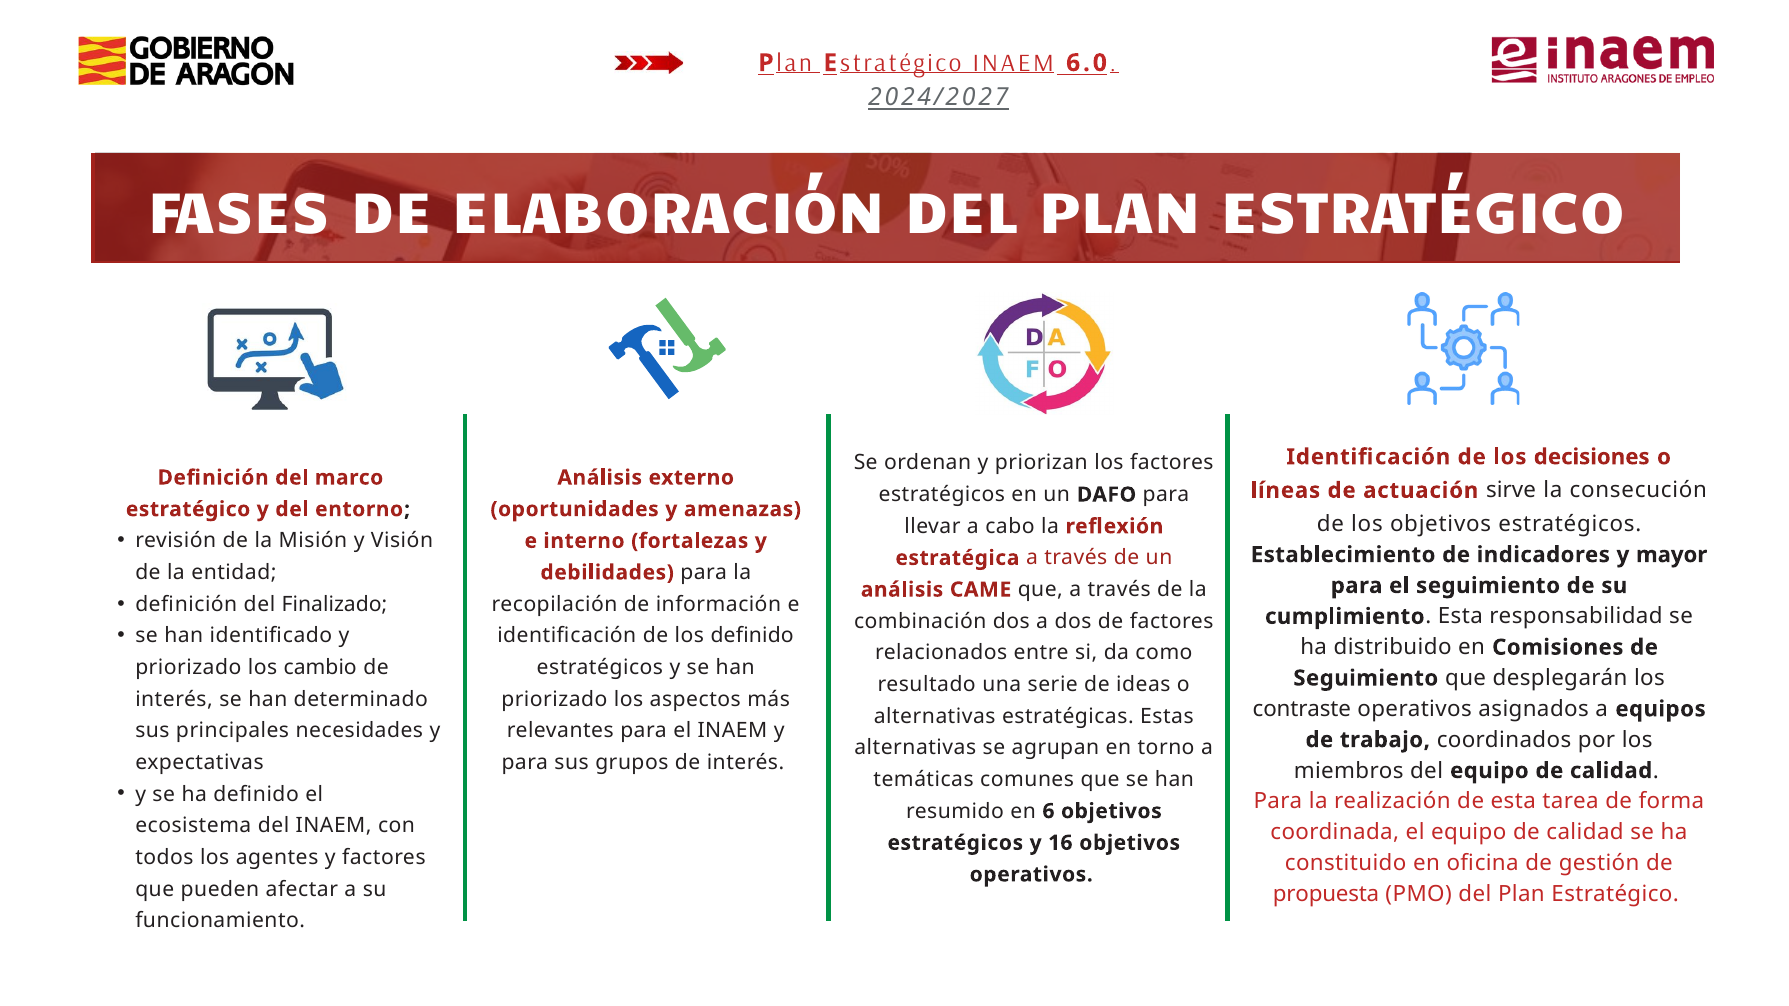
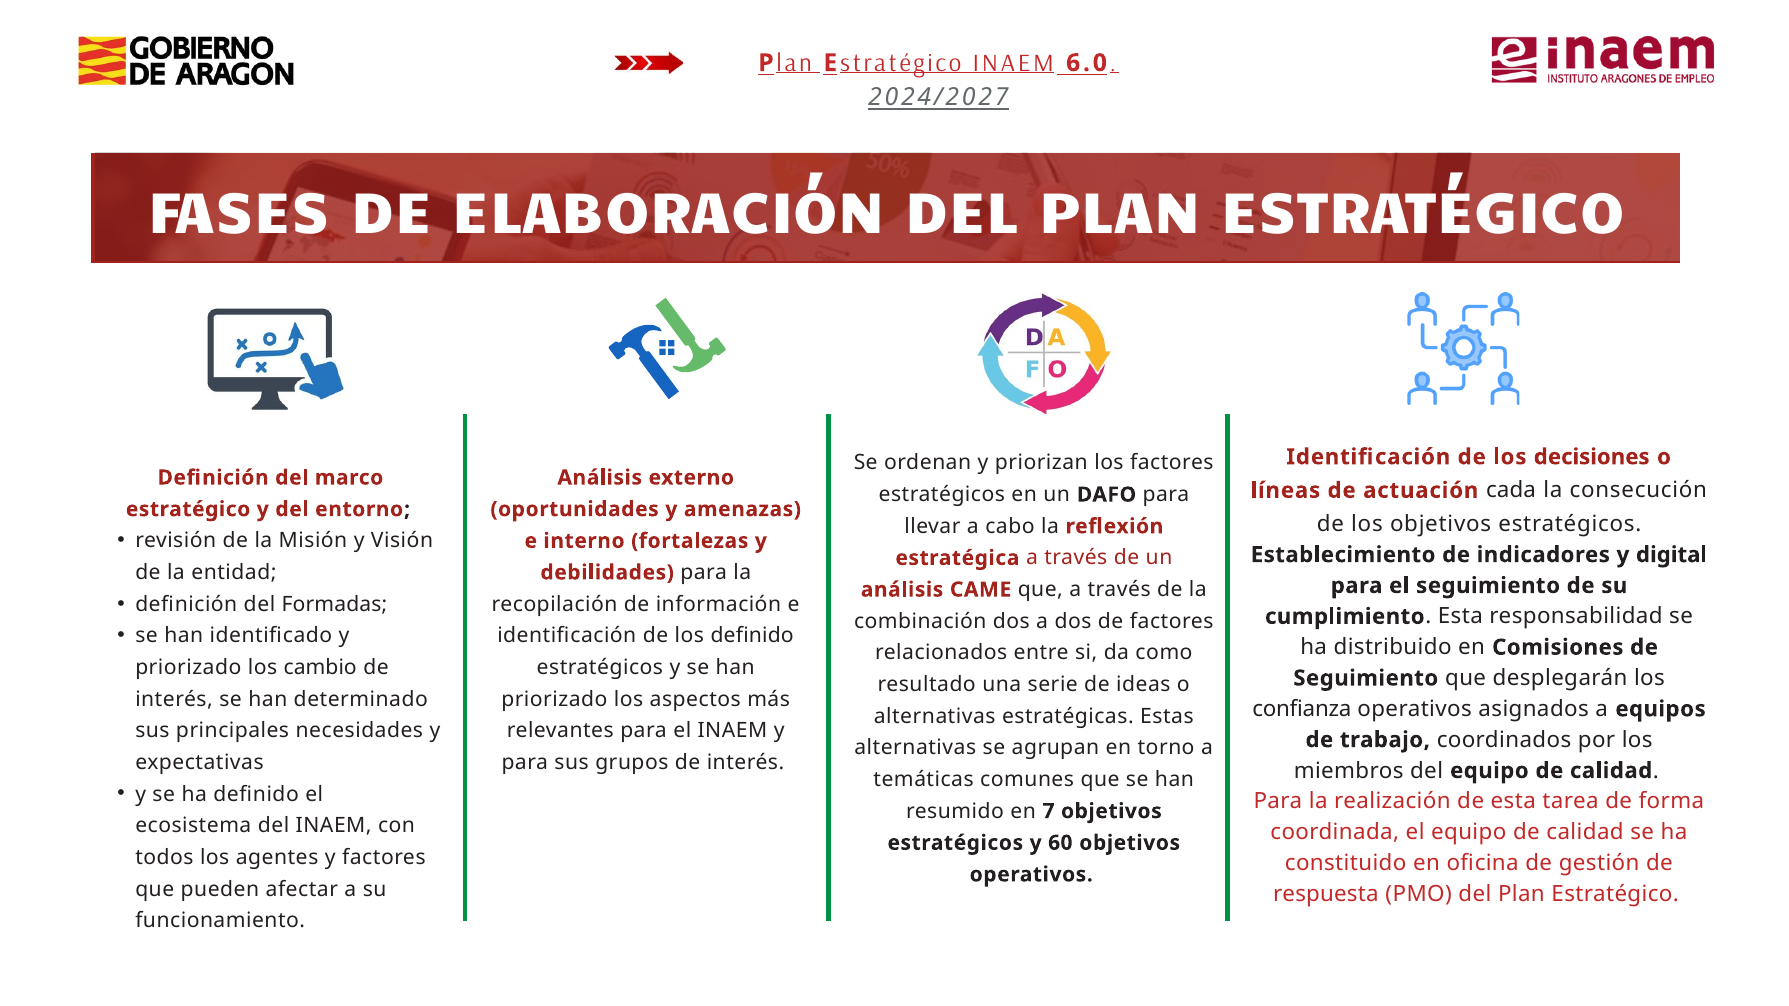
sirve: sirve -> cada
mayor: mayor -> digital
Finalizado: Finalizado -> Formadas
contraste: contraste -> confianza
6: 6 -> 7
16: 16 -> 60
propuesta: propuesta -> respuesta
